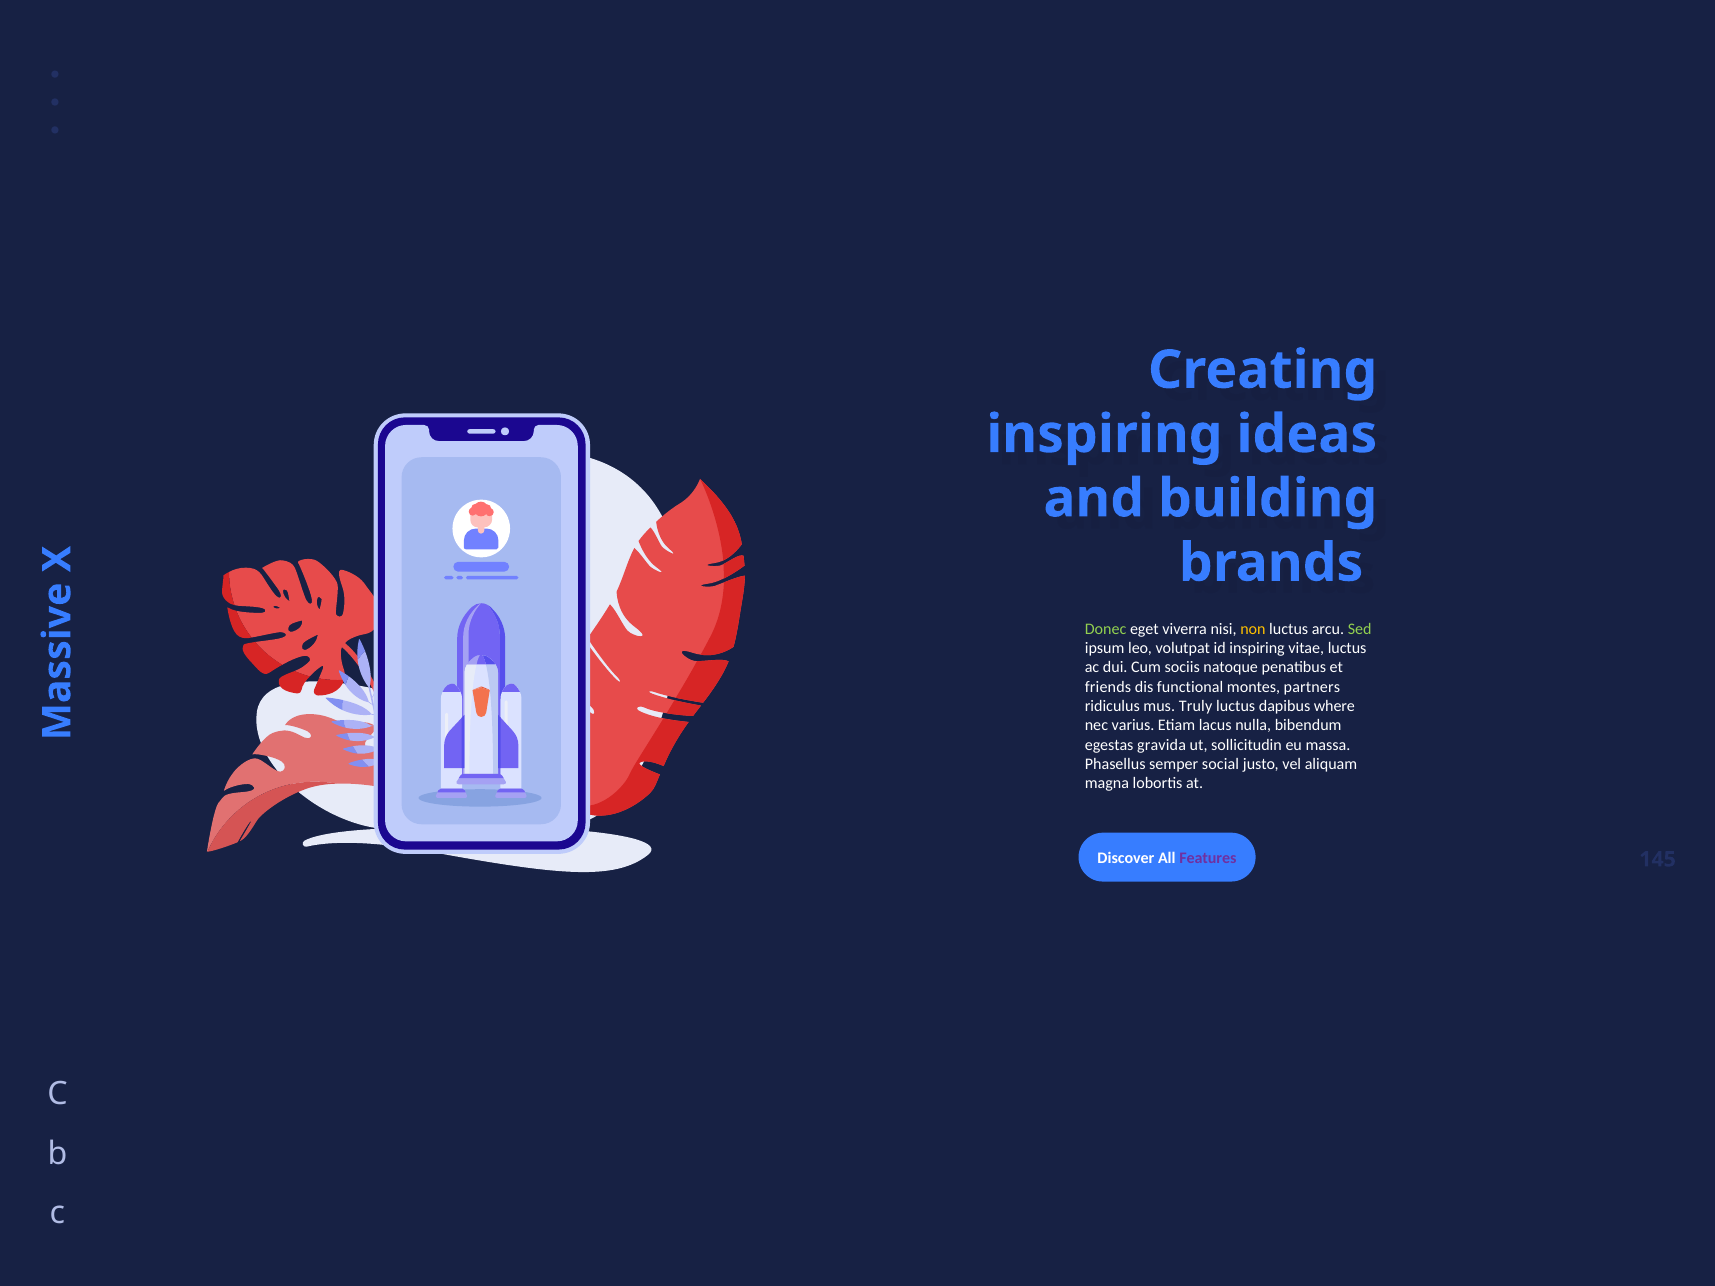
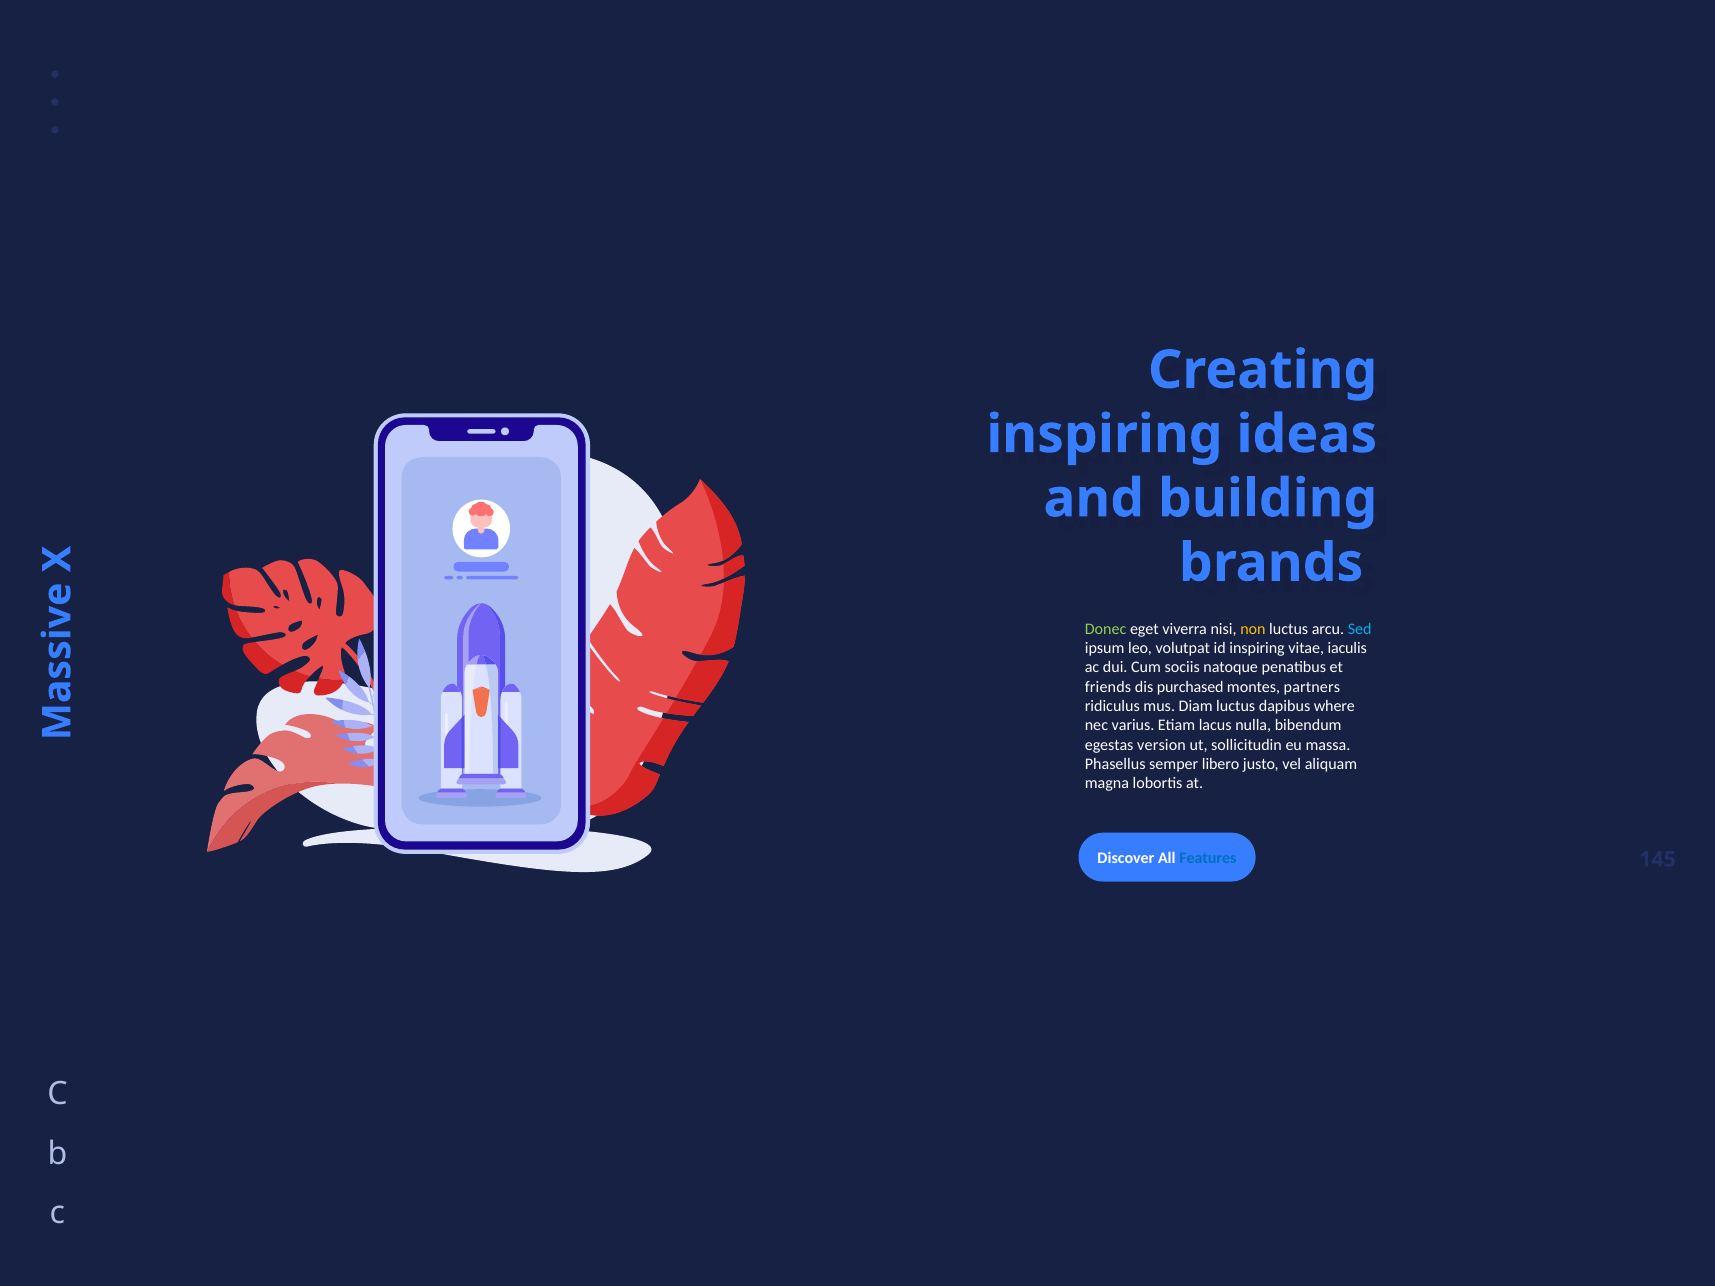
Sed colour: light green -> light blue
vitae luctus: luctus -> iaculis
functional: functional -> purchased
Truly: Truly -> Diam
gravida: gravida -> version
social: social -> libero
Features colour: purple -> blue
